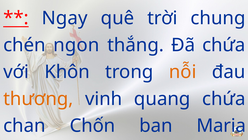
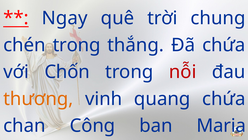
chén ngon: ngon -> trong
Khôn: Khôn -> Chốn
nỗi colour: orange -> red
Chốn: Chốn -> Công
